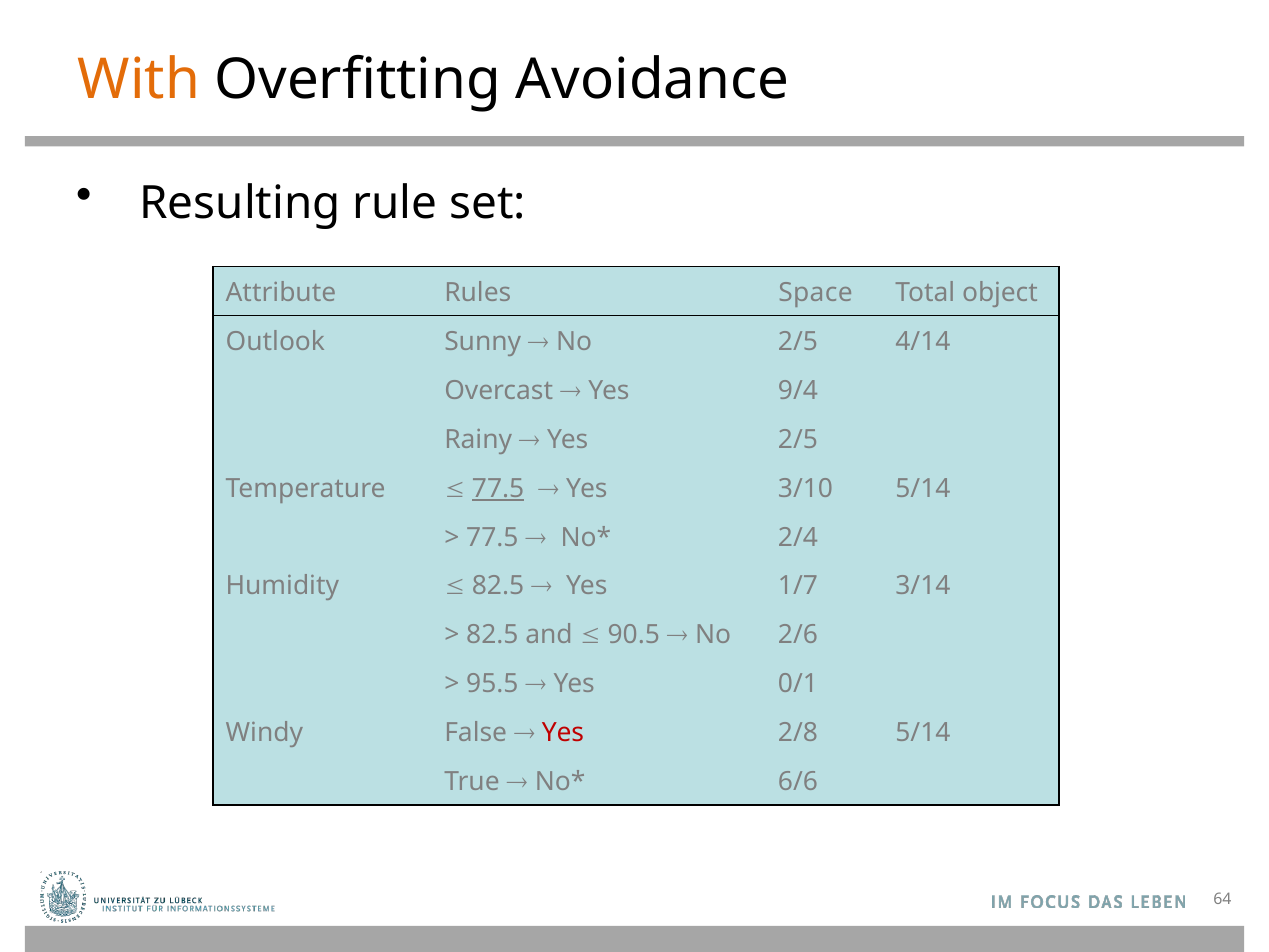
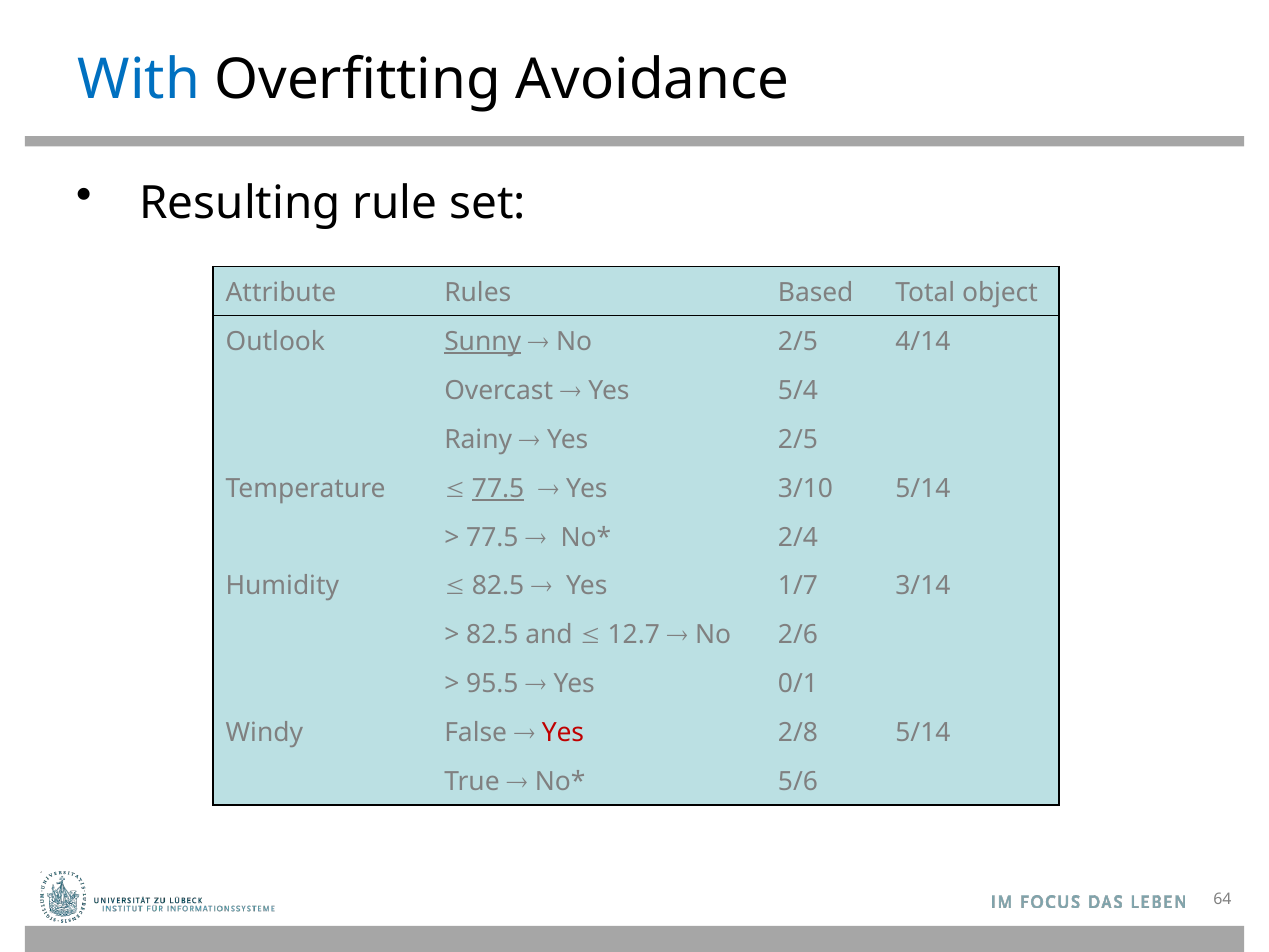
With colour: orange -> blue
Space: Space -> Based
Sunny underline: none -> present
9/4: 9/4 -> 5/4
90.5: 90.5 -> 12.7
6/6: 6/6 -> 5/6
